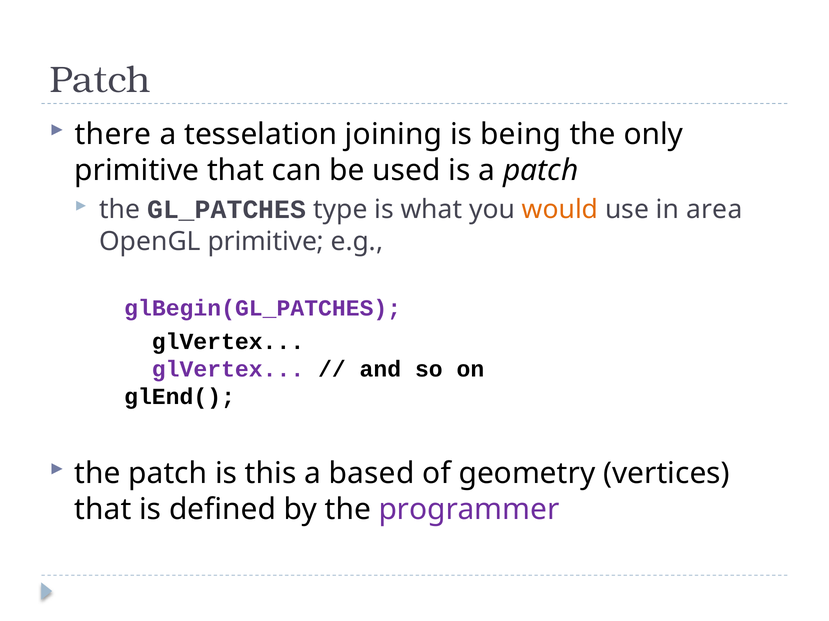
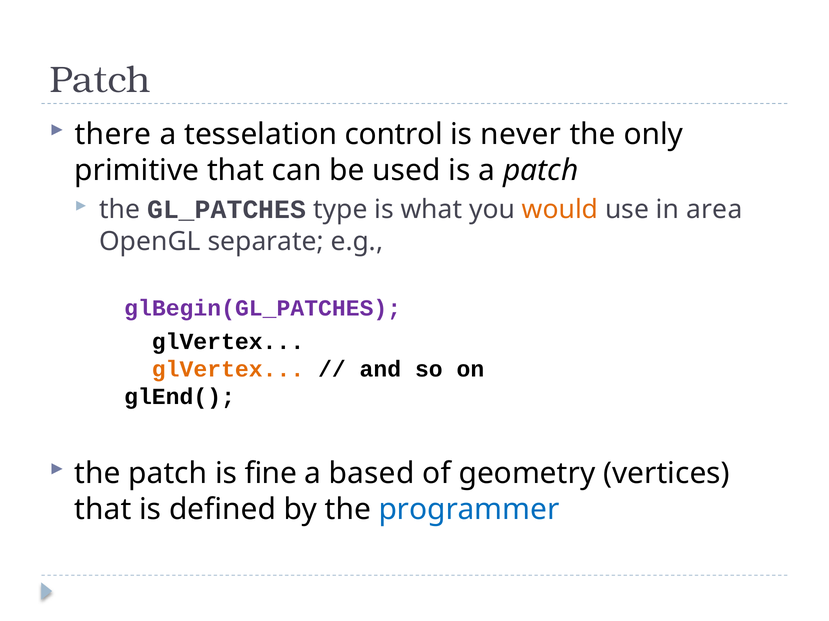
joining: joining -> control
being: being -> never
OpenGL primitive: primitive -> separate
glVertex at (228, 370) colour: purple -> orange
this: this -> fine
programmer colour: purple -> blue
